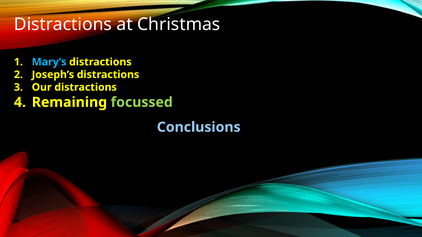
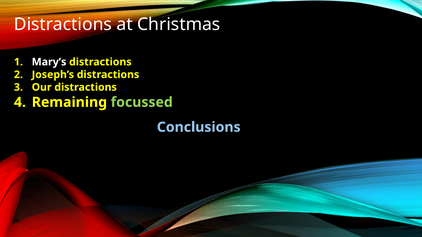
Mary’s colour: light blue -> white
